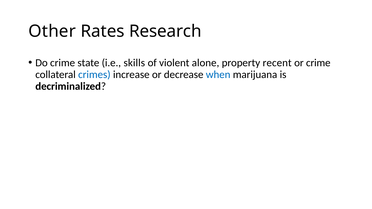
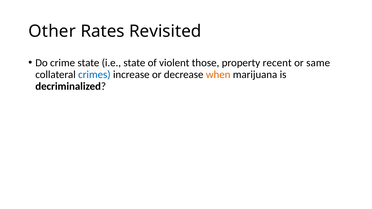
Research: Research -> Revisited
i.e skills: skills -> state
alone: alone -> those
or crime: crime -> same
when colour: blue -> orange
